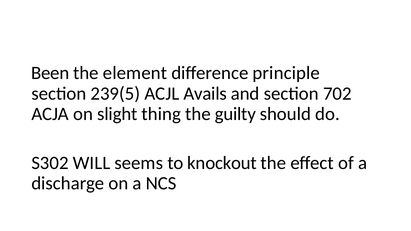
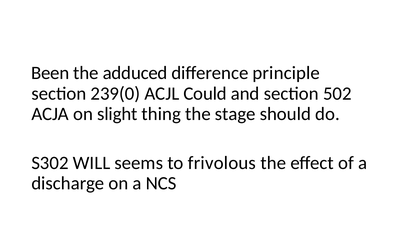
element: element -> adduced
239(5: 239(5 -> 239(0
Avails: Avails -> Could
702: 702 -> 502
guilty: guilty -> stage
knockout: knockout -> frivolous
